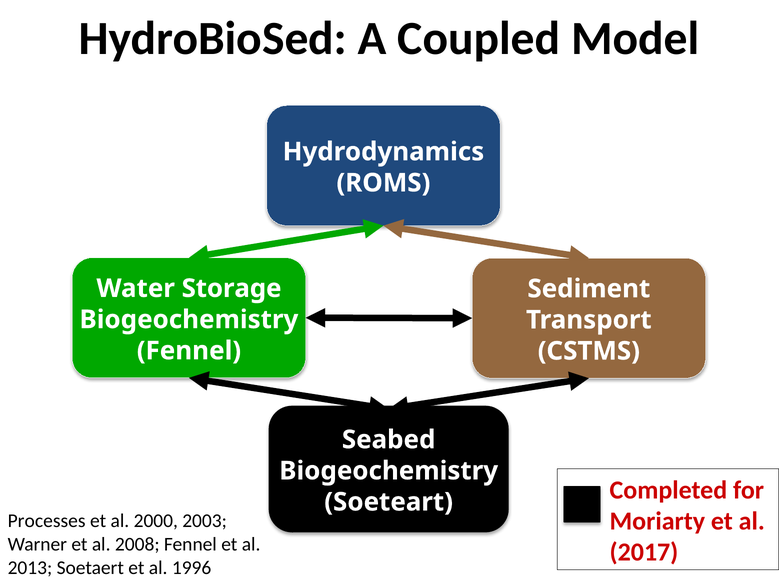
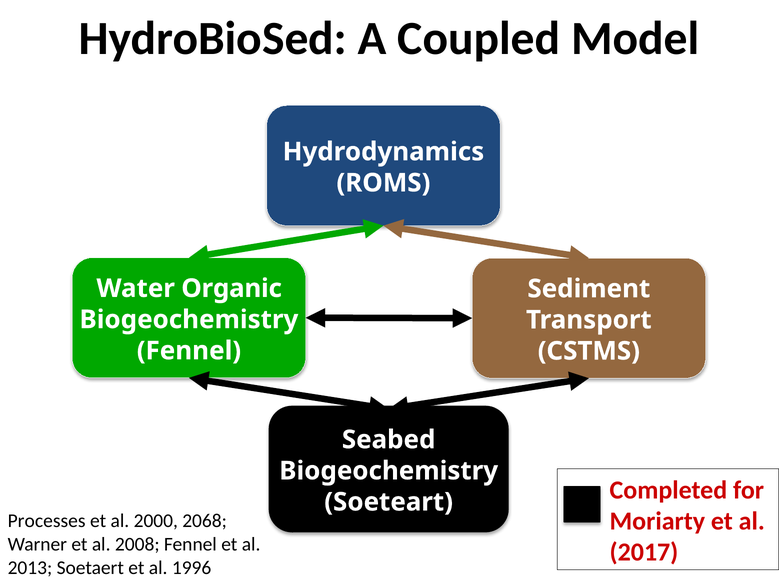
Storage: Storage -> Organic
2003: 2003 -> 2068
